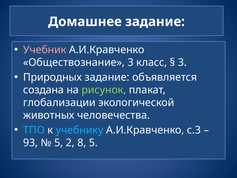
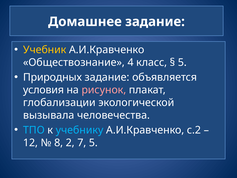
Учебник colour: pink -> yellow
Обществознание 3: 3 -> 4
3 at (182, 62): 3 -> 5
создана: создана -> условия
рисунок colour: light green -> pink
животных: животных -> вызывала
с.3: с.3 -> с.2
93: 93 -> 12
5 at (59, 143): 5 -> 8
8: 8 -> 7
